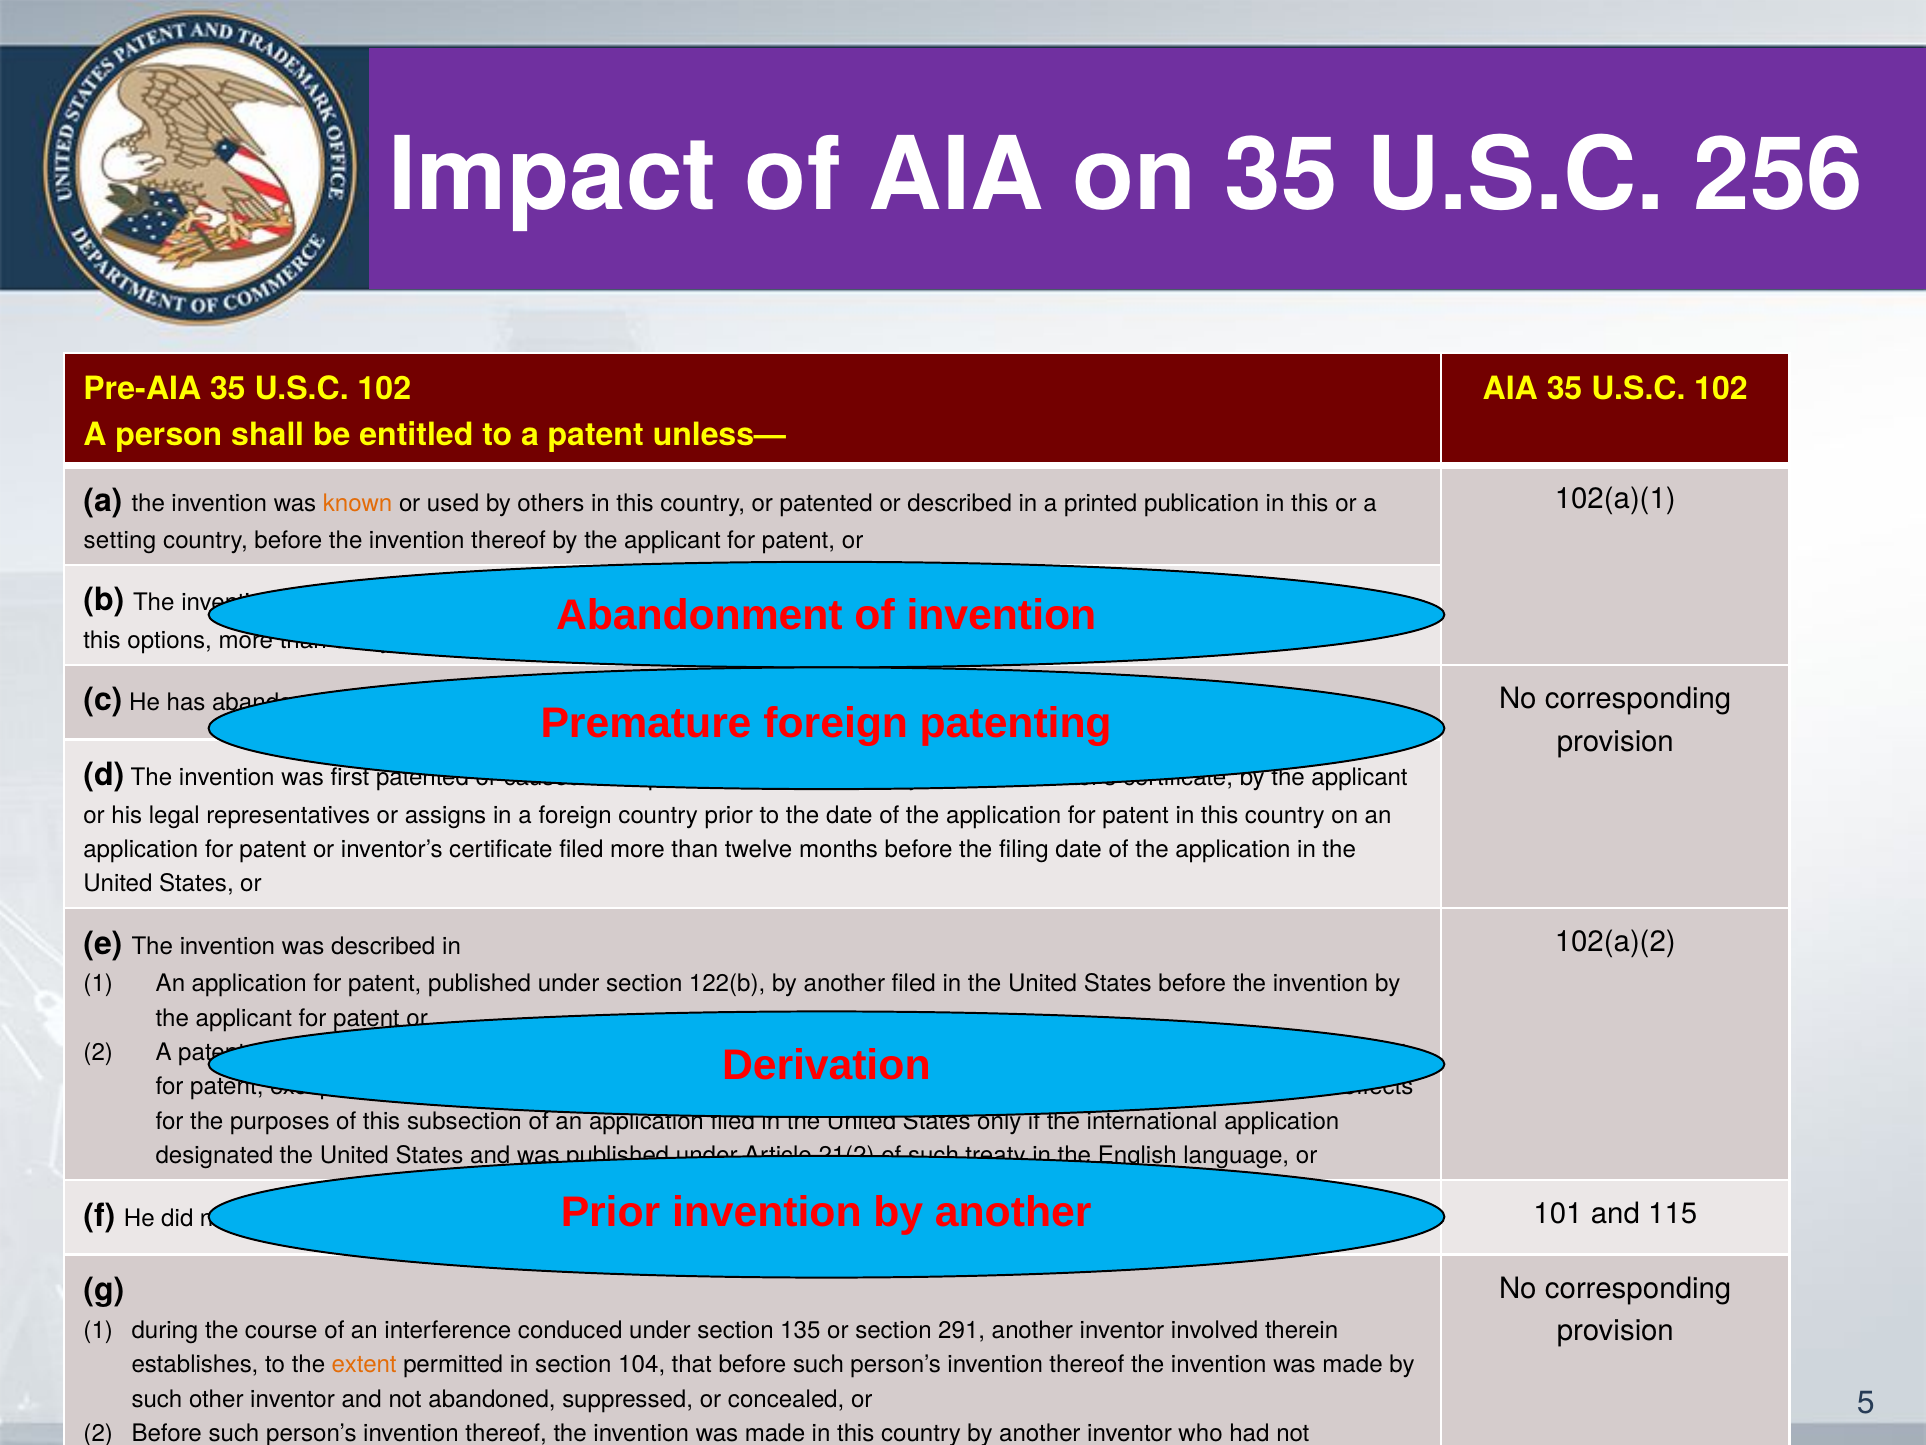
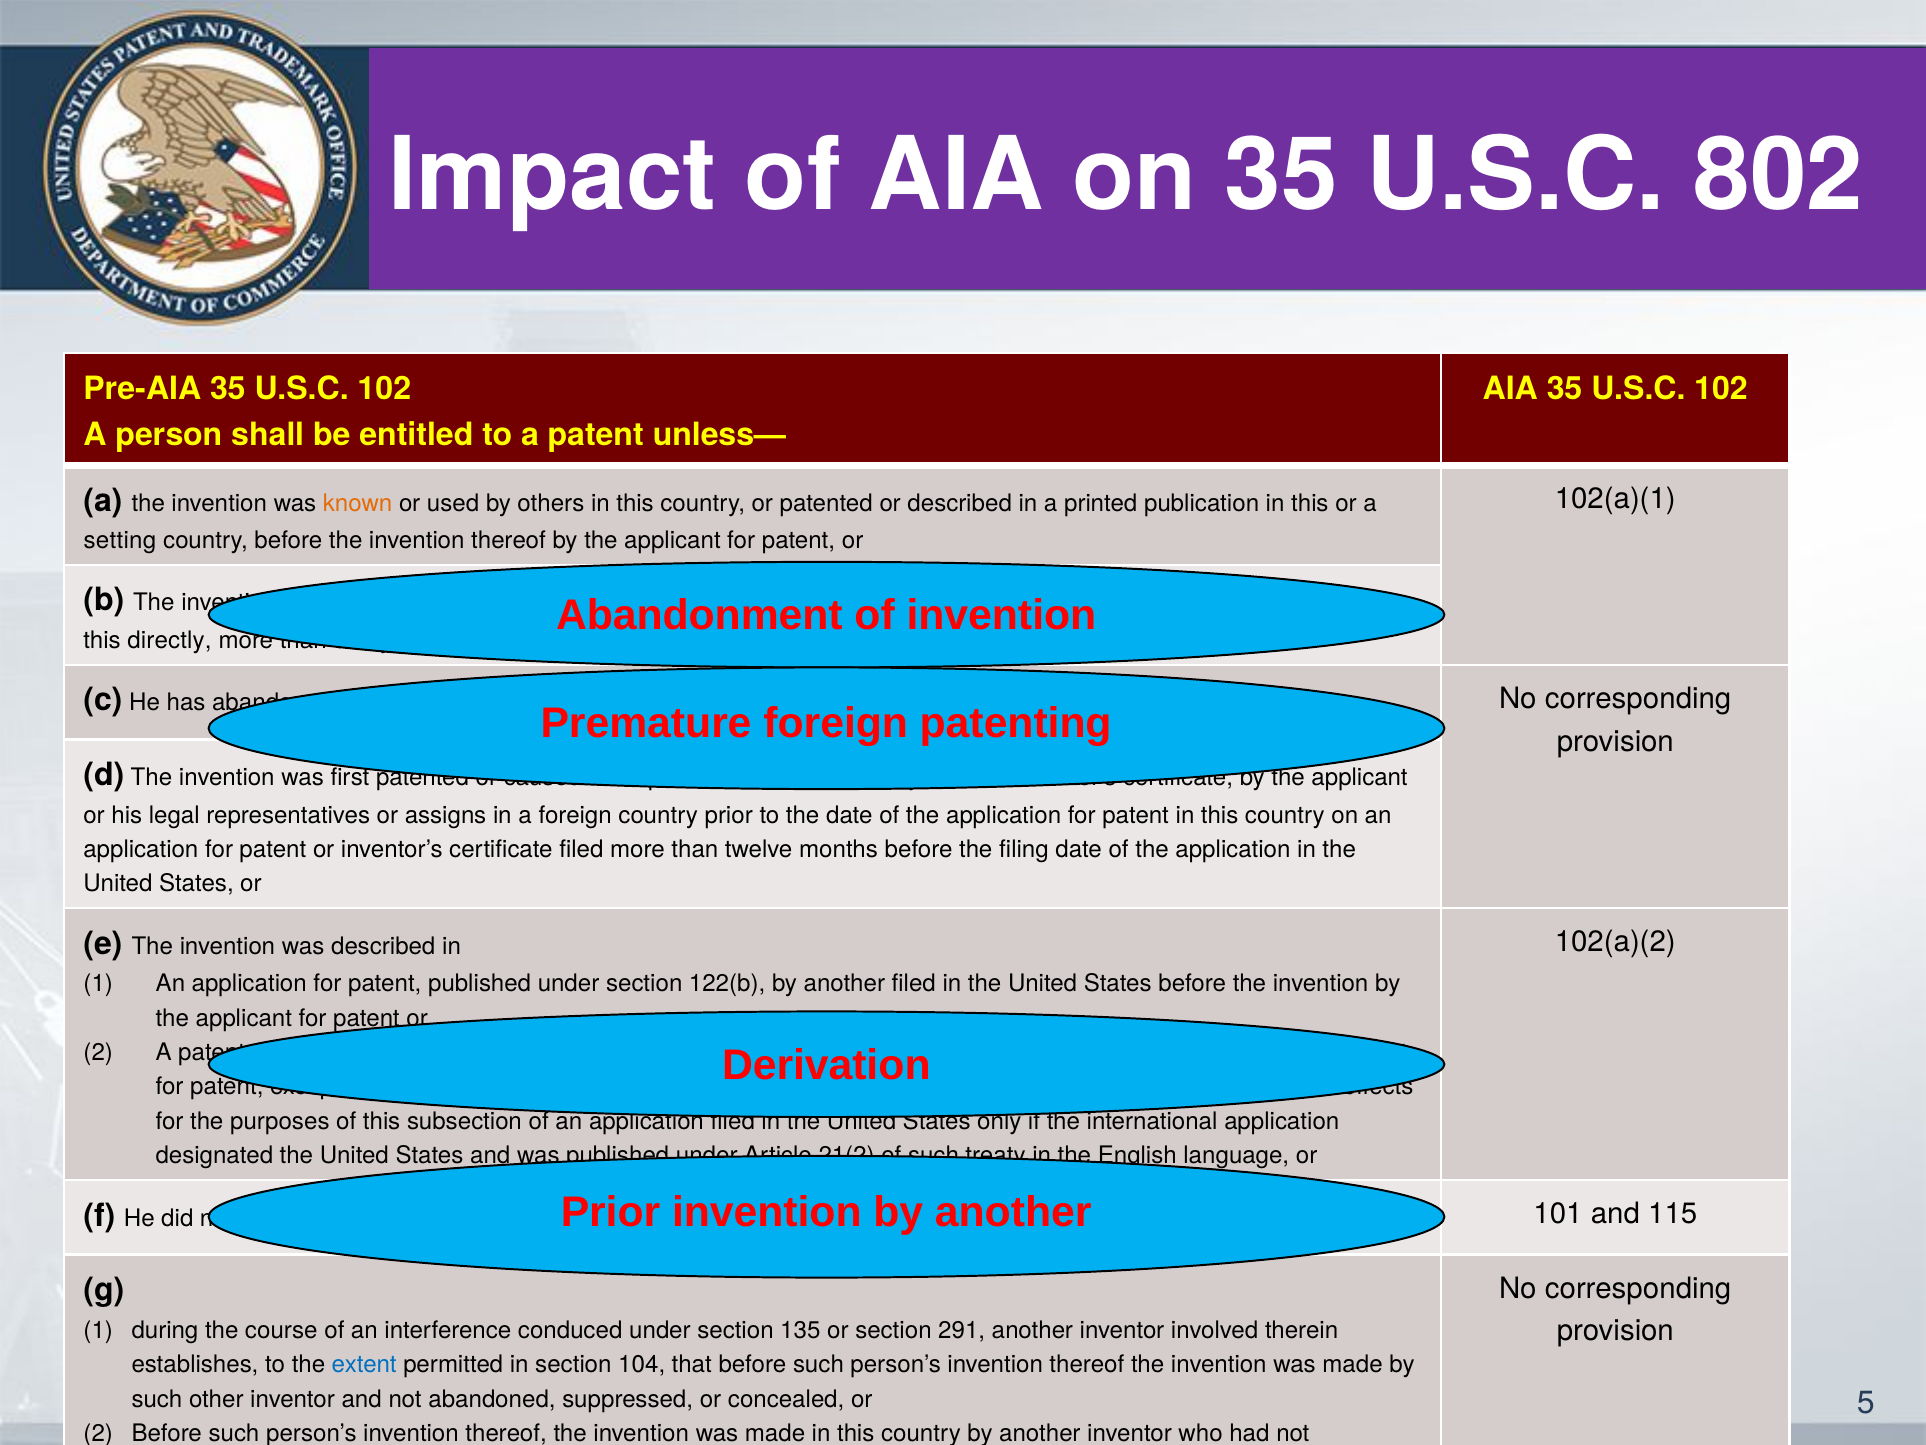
256: 256 -> 802
options: options -> directly
extent colour: orange -> blue
